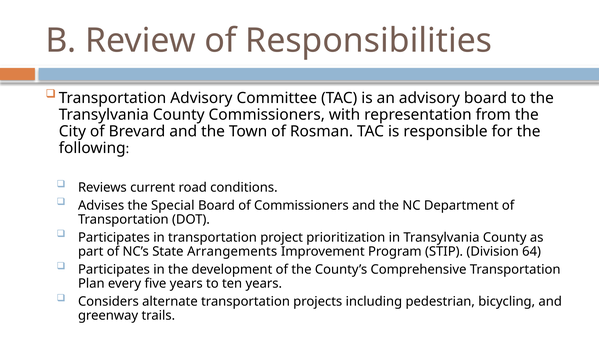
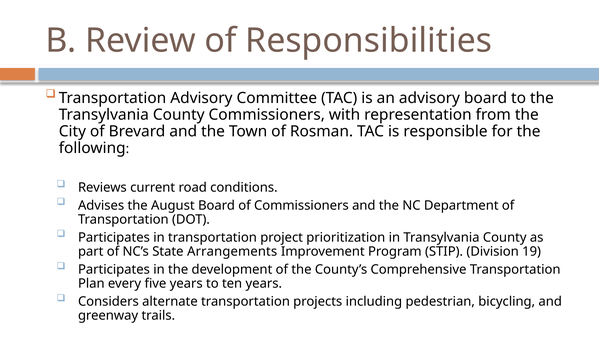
Special: Special -> August
64: 64 -> 19
